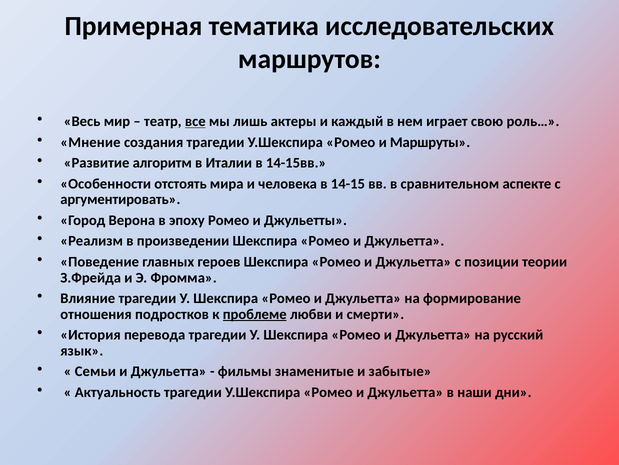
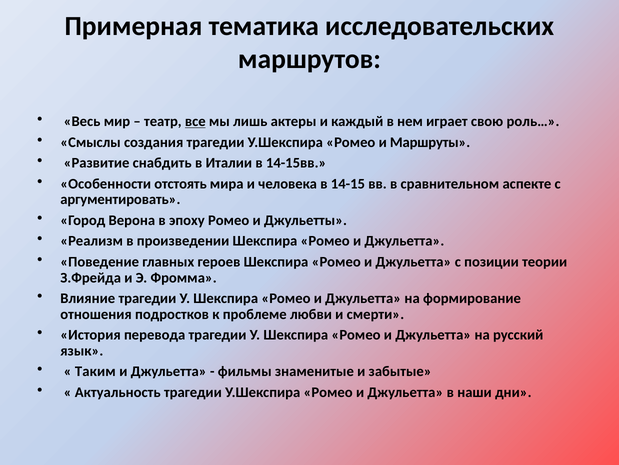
Мнение: Мнение -> Смыслы
алгоритм: алгоритм -> снабдить
проблеме underline: present -> none
Семьи: Семьи -> Таким
